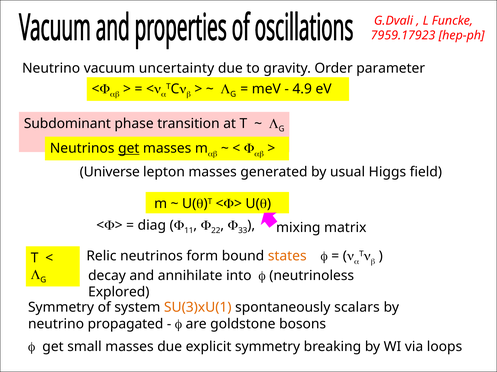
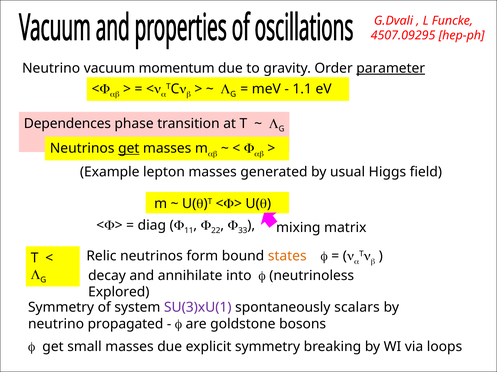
7959.17923: 7959.17923 -> 4507.09295
uncertainty: uncertainty -> momentum
parameter underline: none -> present
4.9: 4.9 -> 1.1
Subdominant: Subdominant -> Dependences
Universe: Universe -> Example
SU(3)xU(1 colour: orange -> purple
